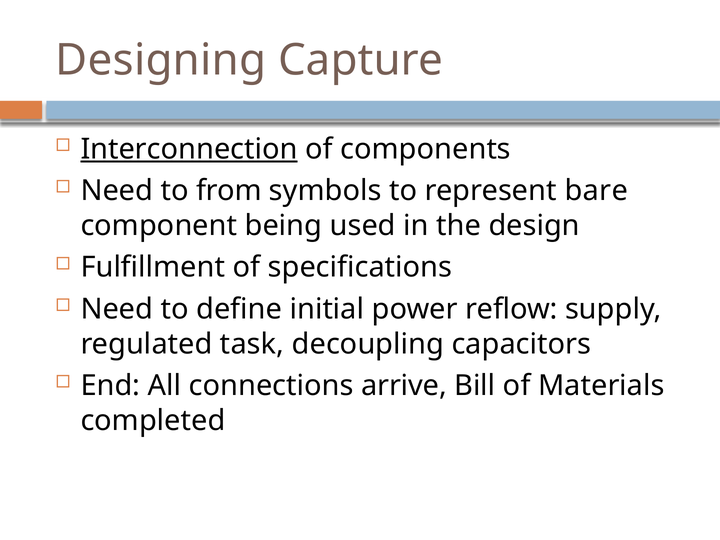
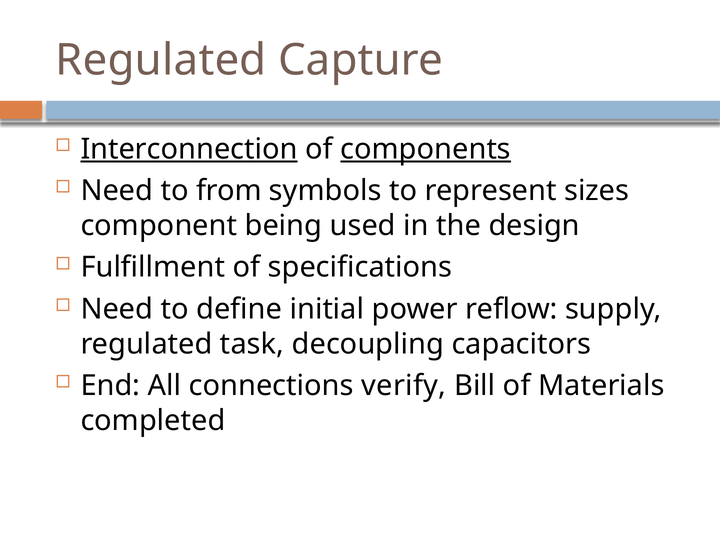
Designing at (161, 60): Designing -> Regulated
components underline: none -> present
bare: bare -> sizes
arrive: arrive -> verify
